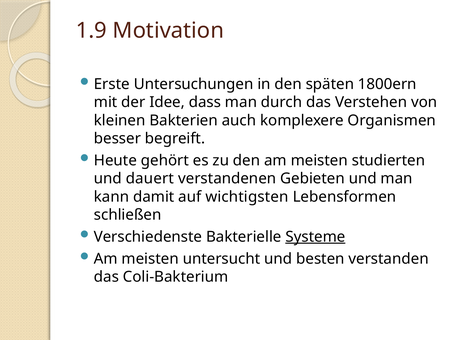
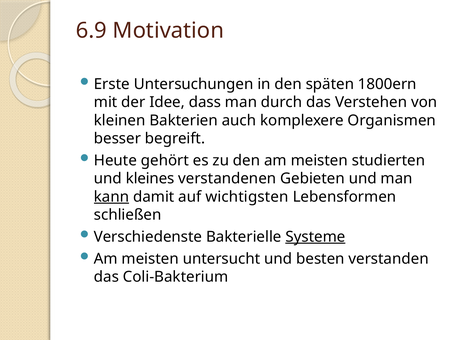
1.9: 1.9 -> 6.9
dauert: dauert -> kleines
kann underline: none -> present
